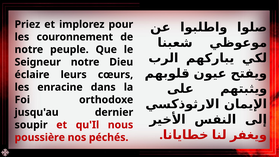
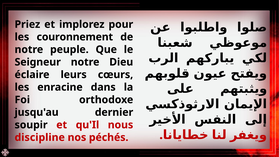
poussière: poussière -> discipline
